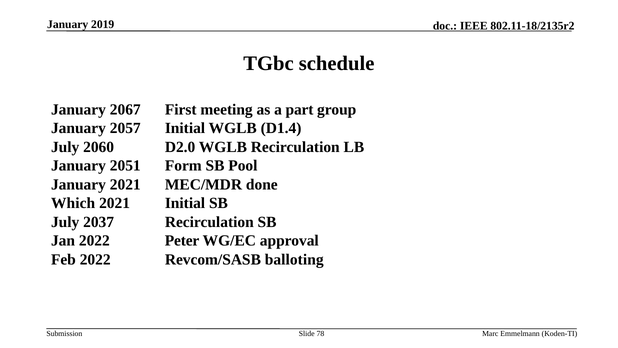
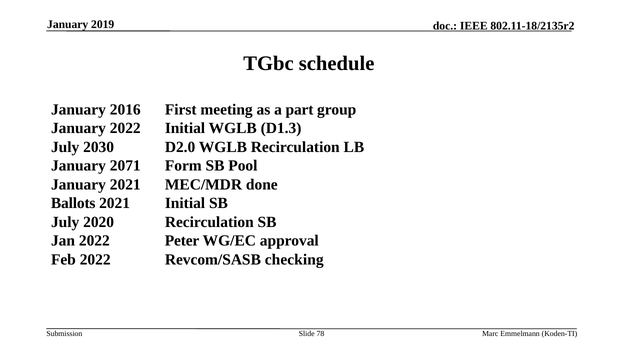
2067: 2067 -> 2016
January 2057: 2057 -> 2022
D1.4: D1.4 -> D1.3
2060: 2060 -> 2030
2051: 2051 -> 2071
Which: Which -> Ballots
2037: 2037 -> 2020
balloting: balloting -> checking
